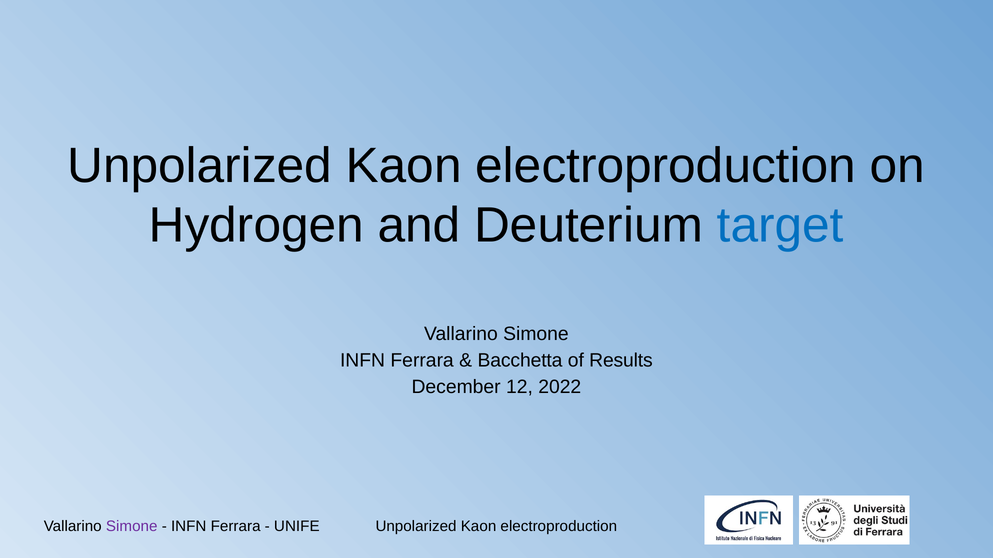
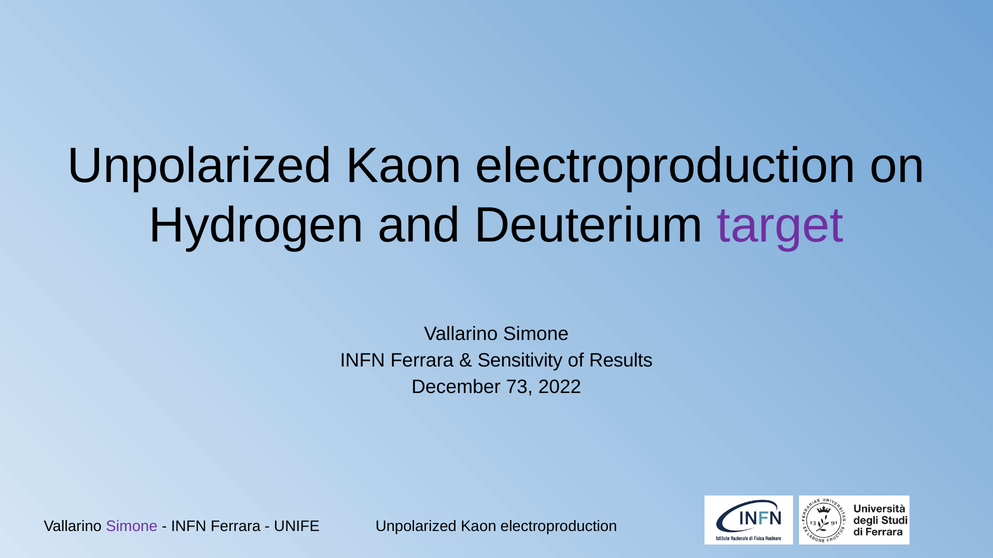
target colour: blue -> purple
Bacchetta: Bacchetta -> Sensitivity
12: 12 -> 73
